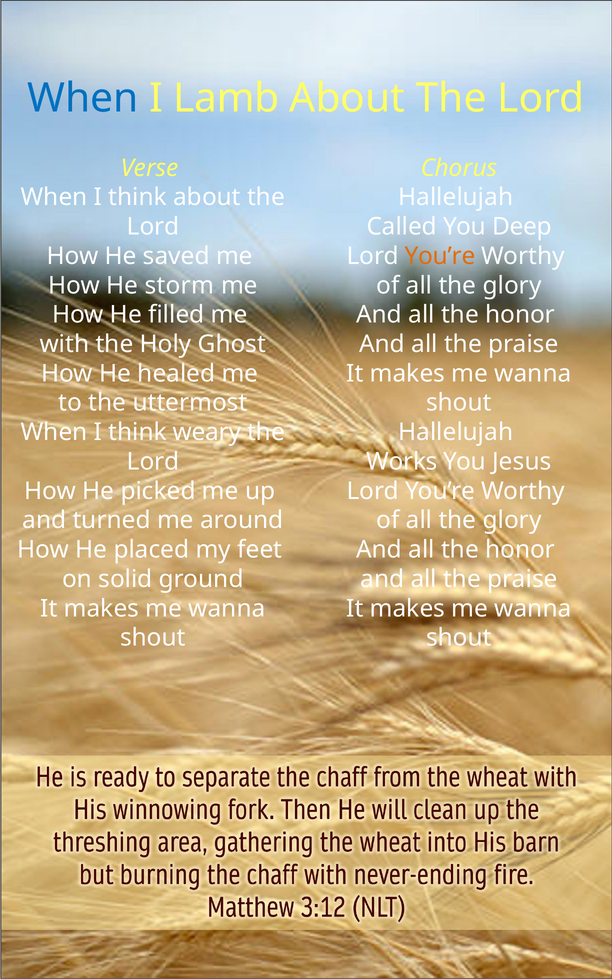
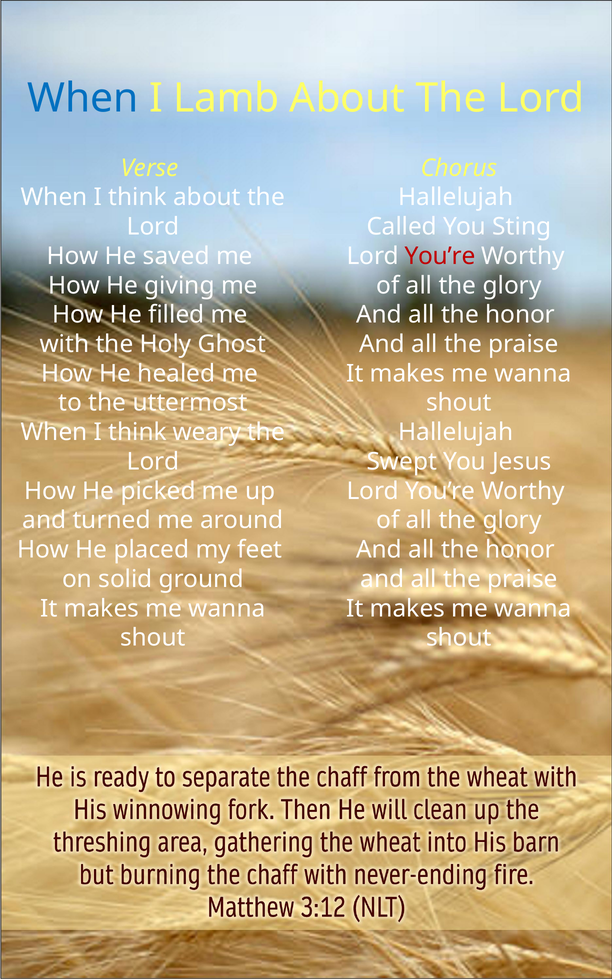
Deep: Deep -> Sting
You’re at (440, 256) colour: orange -> red
storm: storm -> giving
Works: Works -> Swept
